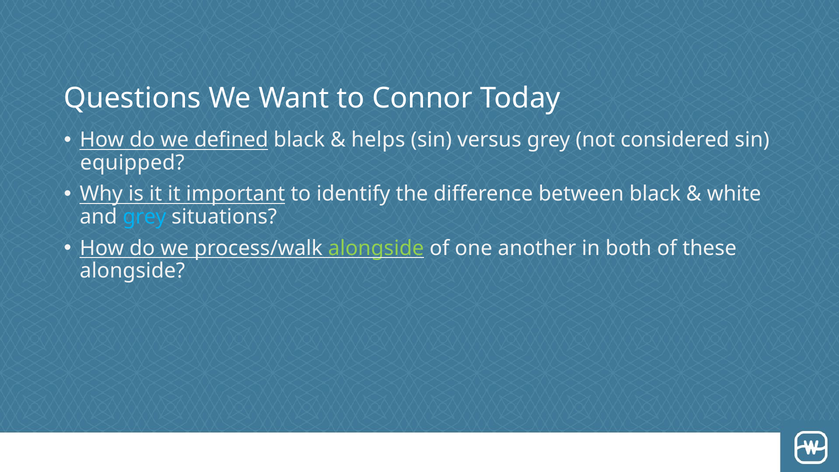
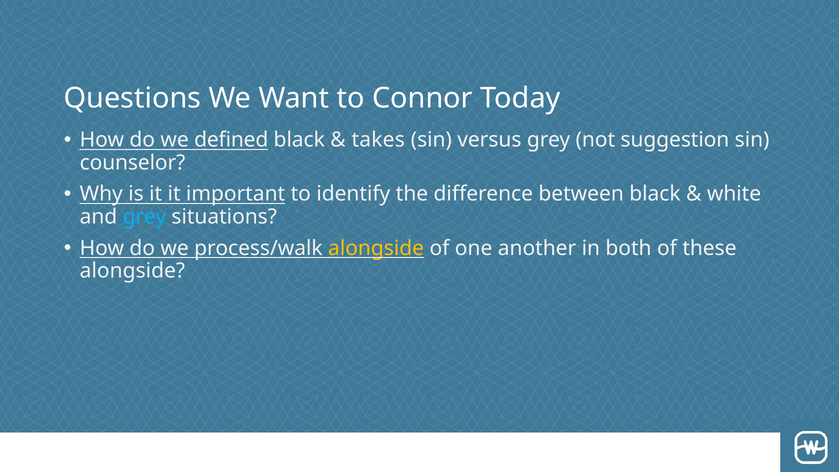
helps: helps -> takes
considered: considered -> suggestion
equipped: equipped -> counselor
alongside at (376, 248) colour: light green -> yellow
